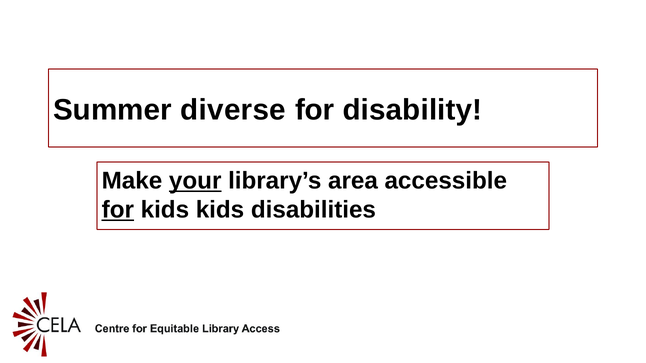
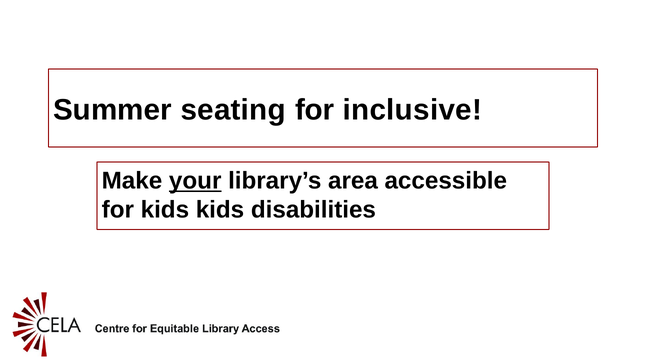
diverse: diverse -> seating
disability: disability -> inclusive
for at (118, 210) underline: present -> none
